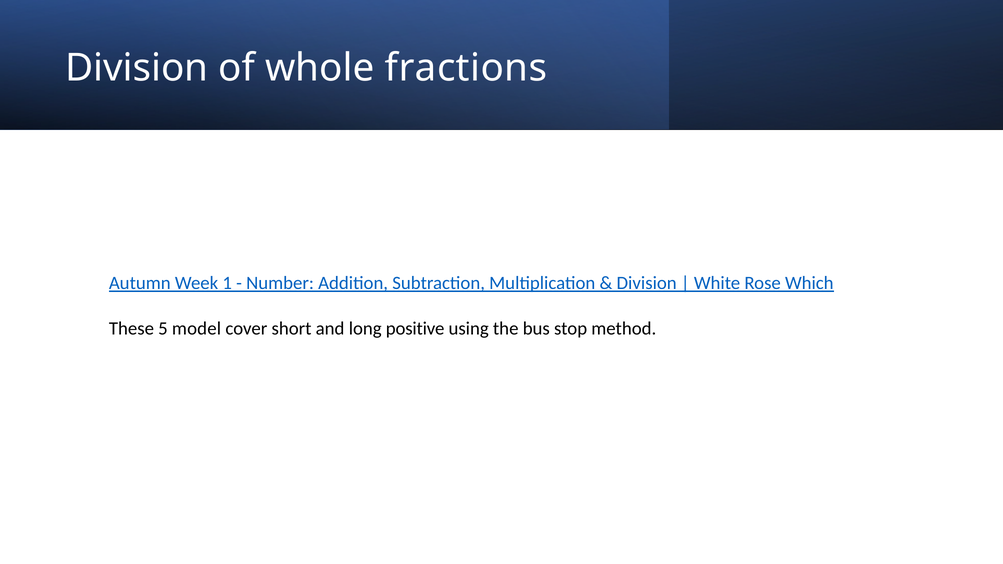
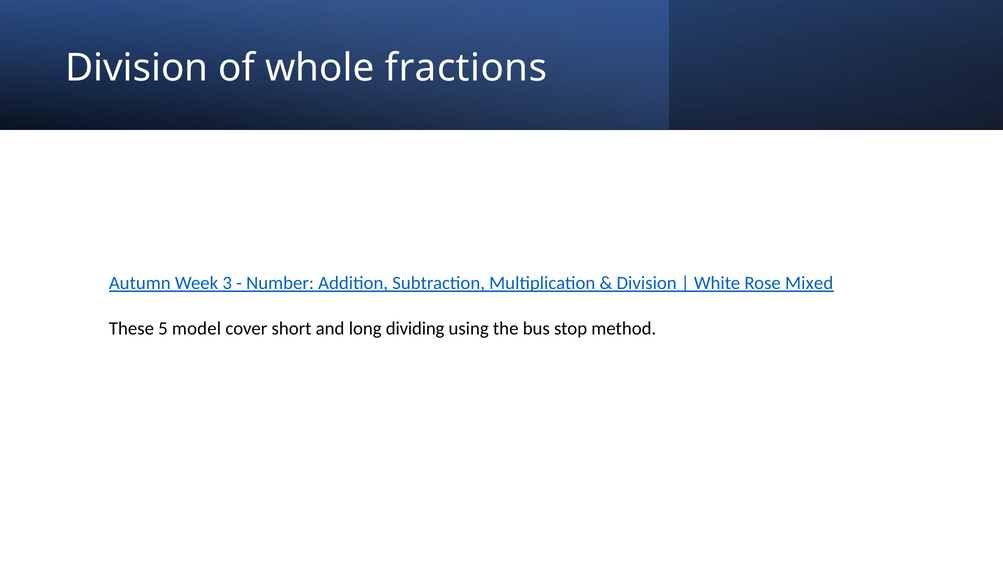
1: 1 -> 3
Which: Which -> Mixed
positive: positive -> dividing
